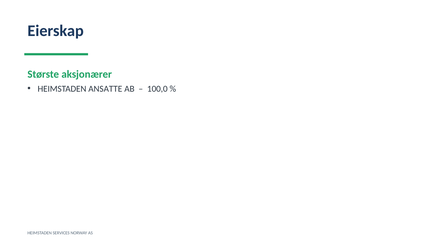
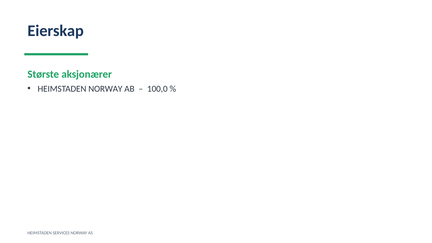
HEIMSTADEN ANSATTE: ANSATTE -> NORWAY
